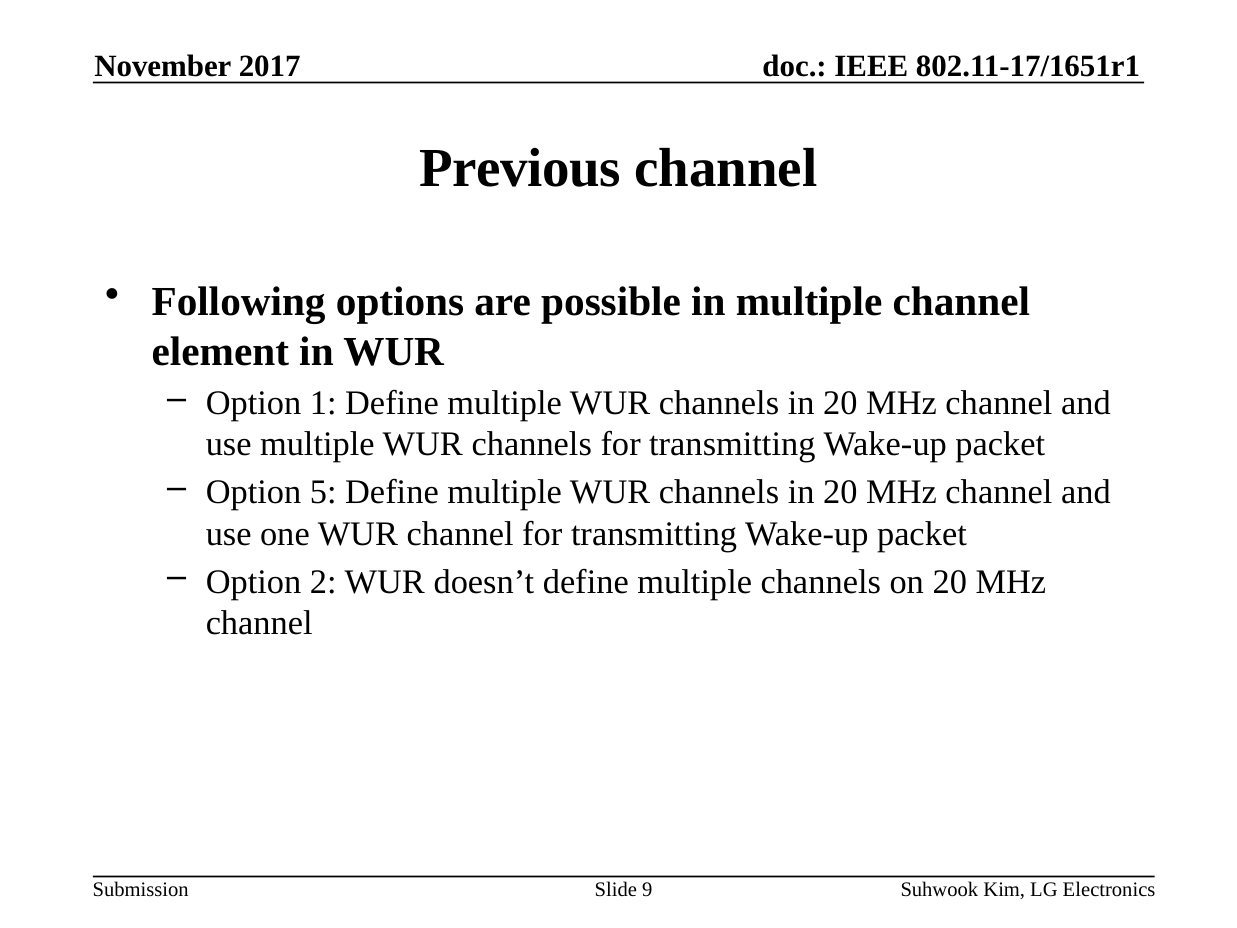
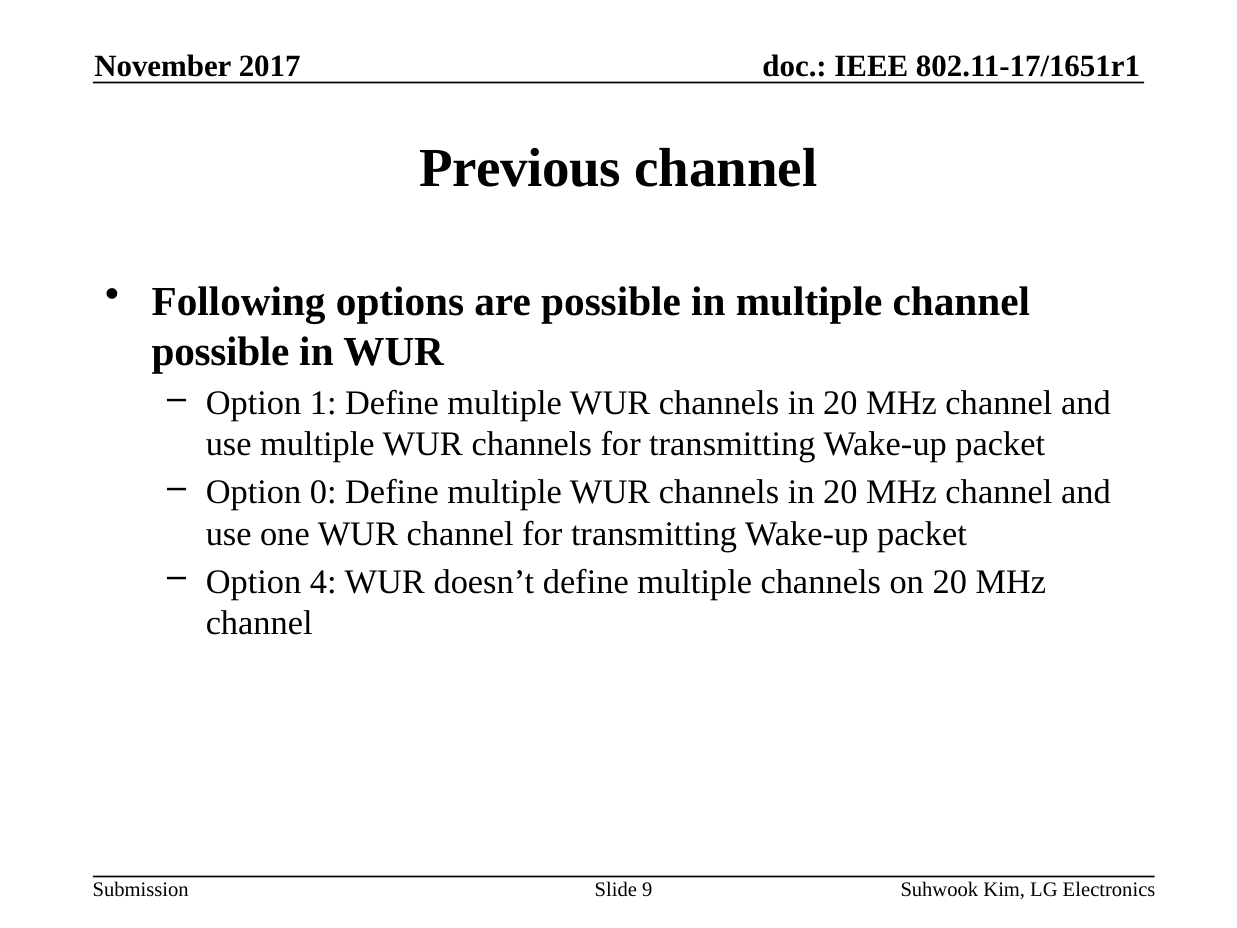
element at (220, 351): element -> possible
5: 5 -> 0
2: 2 -> 4
